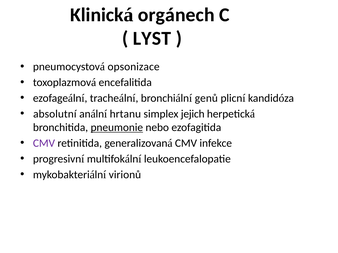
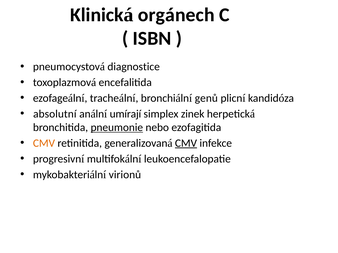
LYST: LYST -> ISBN
opsonizace: opsonizace -> diagnostice
hrtanu: hrtanu -> umírají
jejich: jejich -> zinek
CMV at (44, 143) colour: purple -> orange
CMV at (186, 143) underline: none -> present
